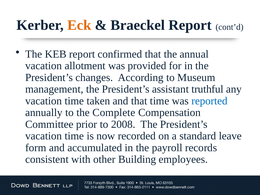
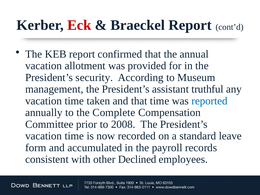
Eck colour: orange -> red
changes: changes -> security
Building: Building -> Declined
